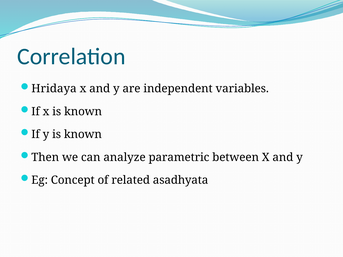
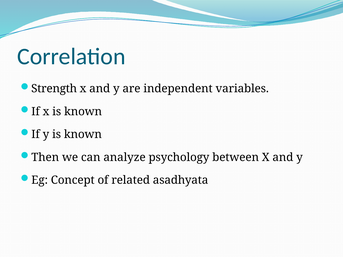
Hridaya: Hridaya -> Strength
parametric: parametric -> psychology
